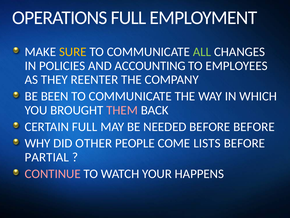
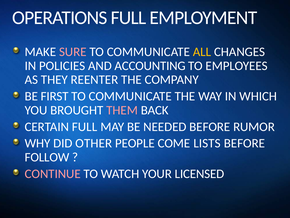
SURE colour: yellow -> pink
ALL colour: light green -> yellow
BEEN: BEEN -> FIRST
BEFORE BEFORE: BEFORE -> RUMOR
PARTIAL: PARTIAL -> FOLLOW
HAPPENS: HAPPENS -> LICENSED
